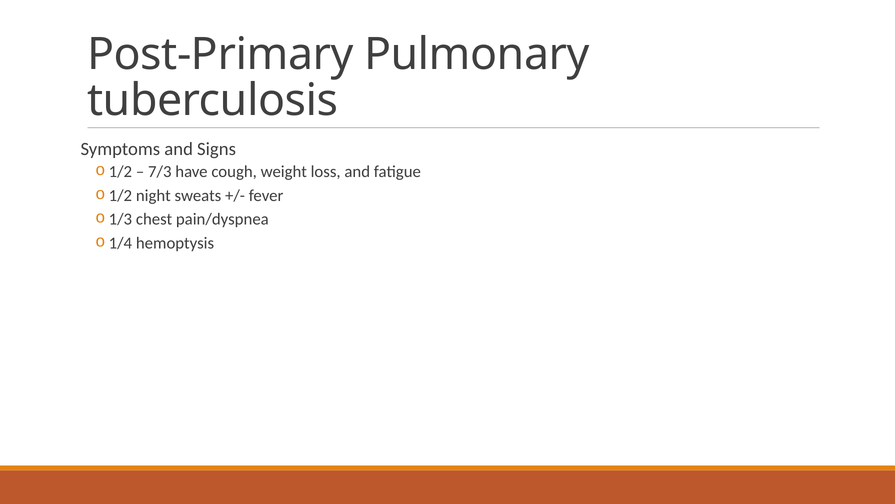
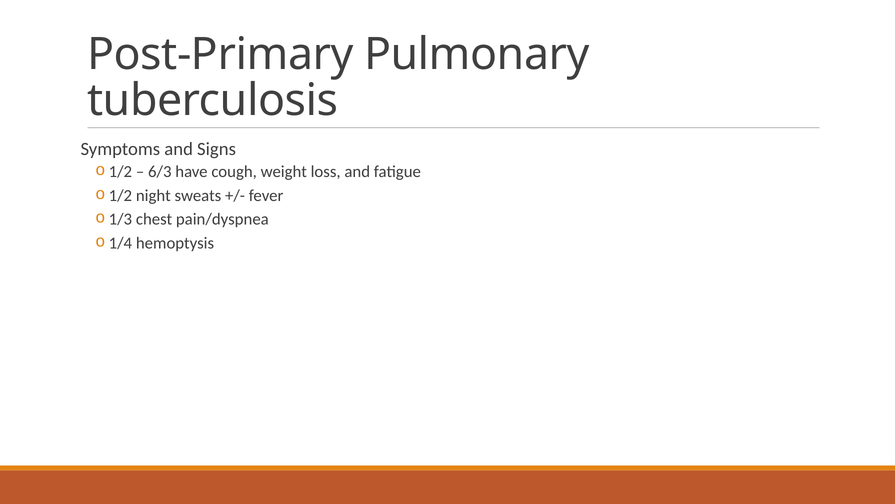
7/3: 7/3 -> 6/3
